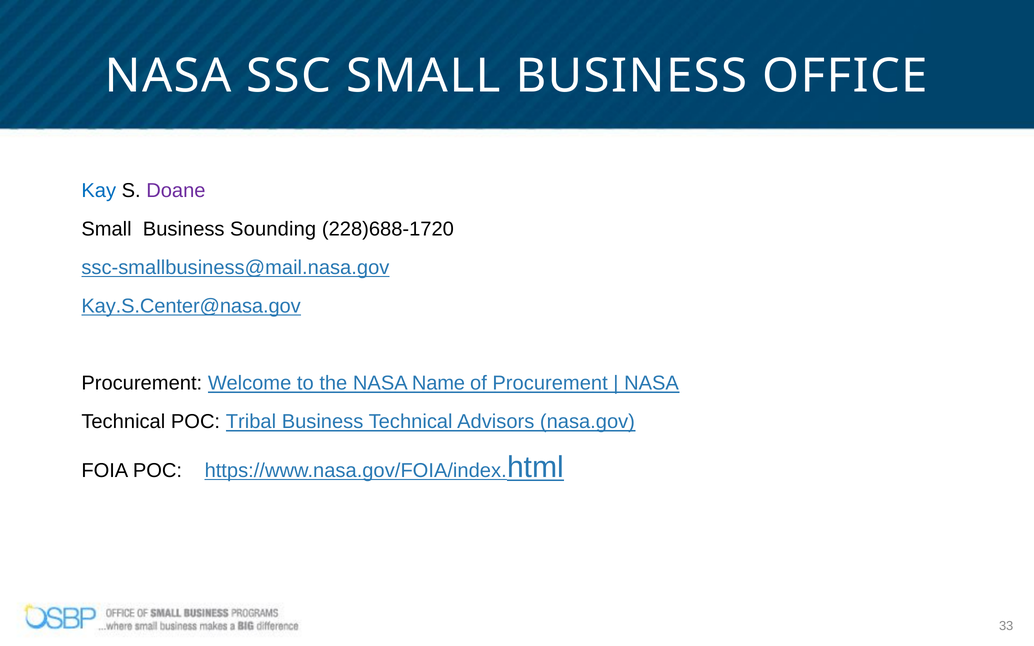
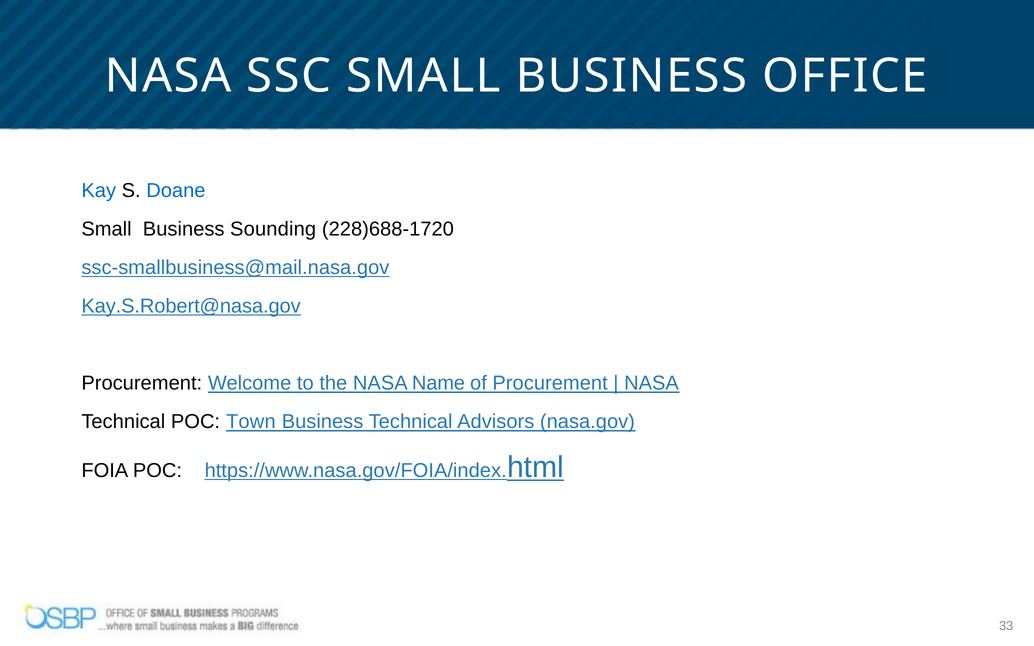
Doane colour: purple -> blue
Kay.S.Center@nasa.gov: Kay.S.Center@nasa.gov -> Kay.S.Robert@nasa.gov
Tribal: Tribal -> Town
